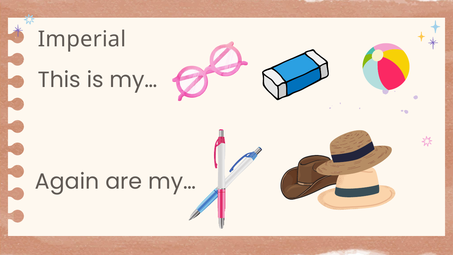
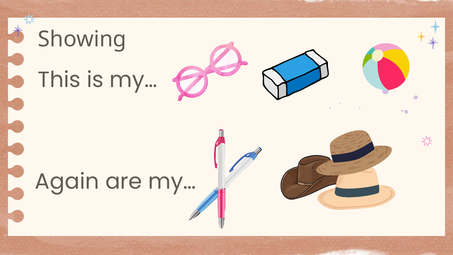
Imperial: Imperial -> Showing
